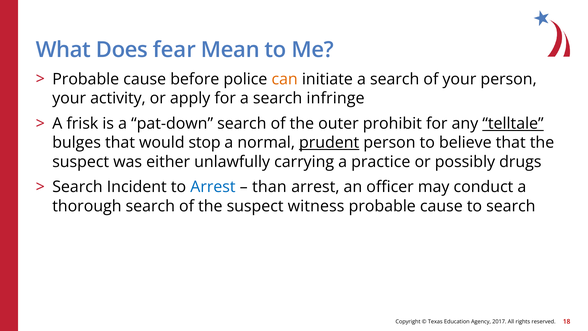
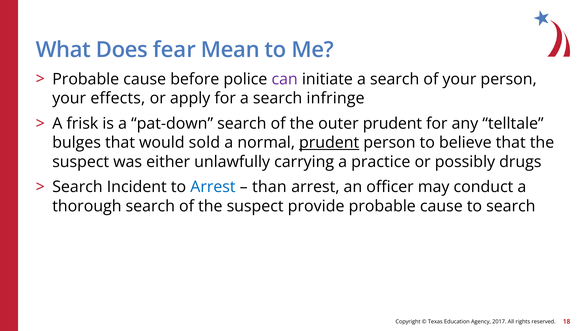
can colour: orange -> purple
activity: activity -> effects
outer prohibit: prohibit -> prudent
telltale underline: present -> none
stop: stop -> sold
witness: witness -> provide
